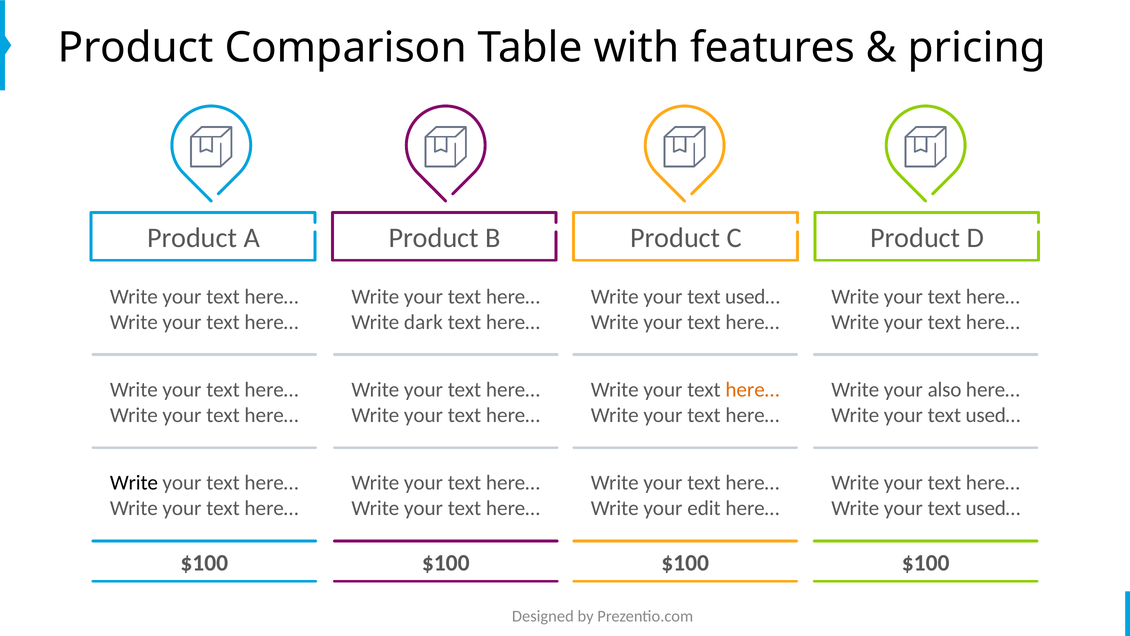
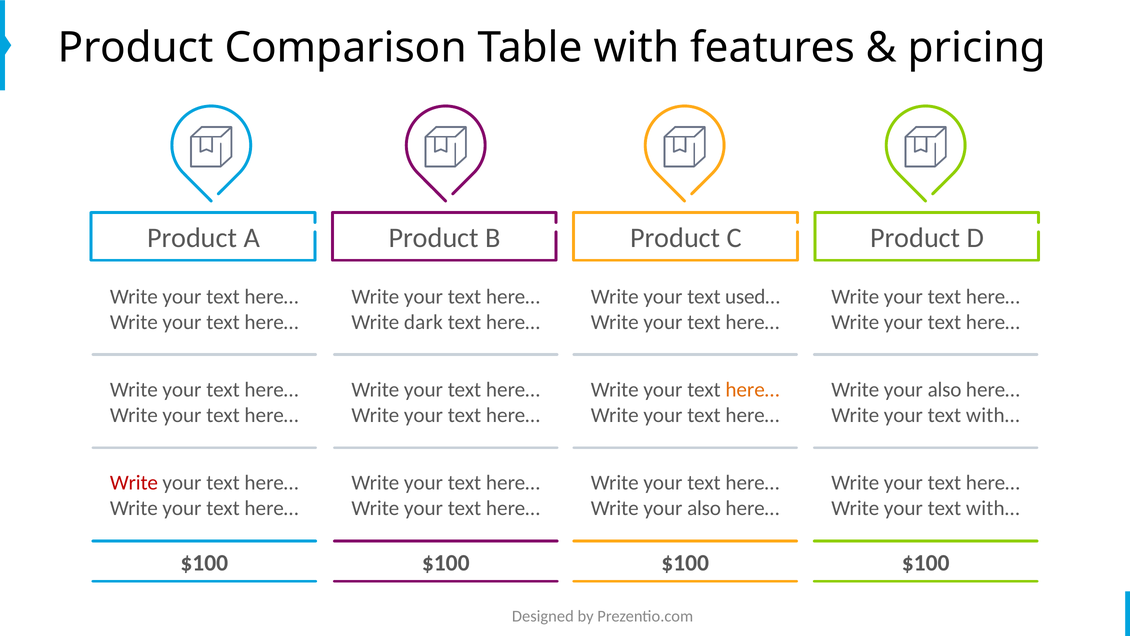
used… at (993, 415): used… -> with…
Write at (134, 483) colour: black -> red
edit at (704, 508): edit -> also
used… at (993, 508): used… -> with…
